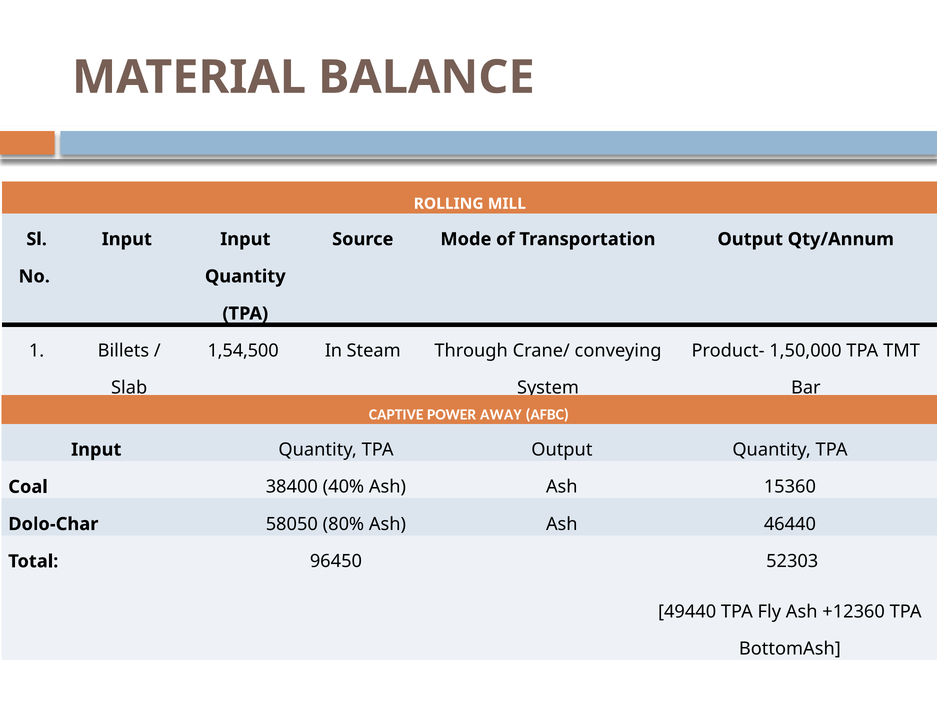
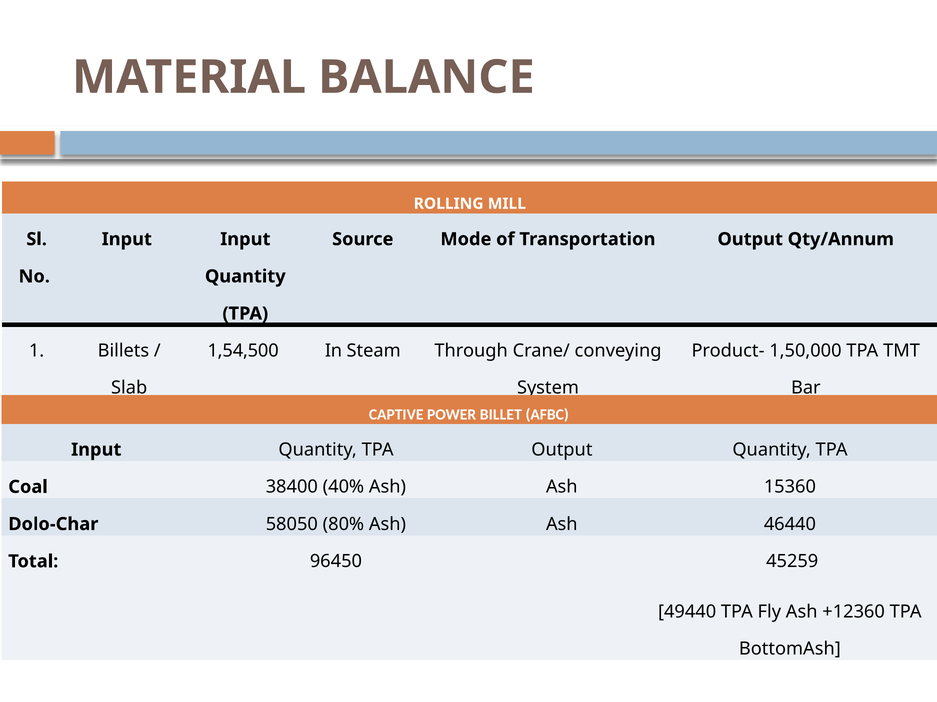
AWAY: AWAY -> BILLET
52303: 52303 -> 45259
